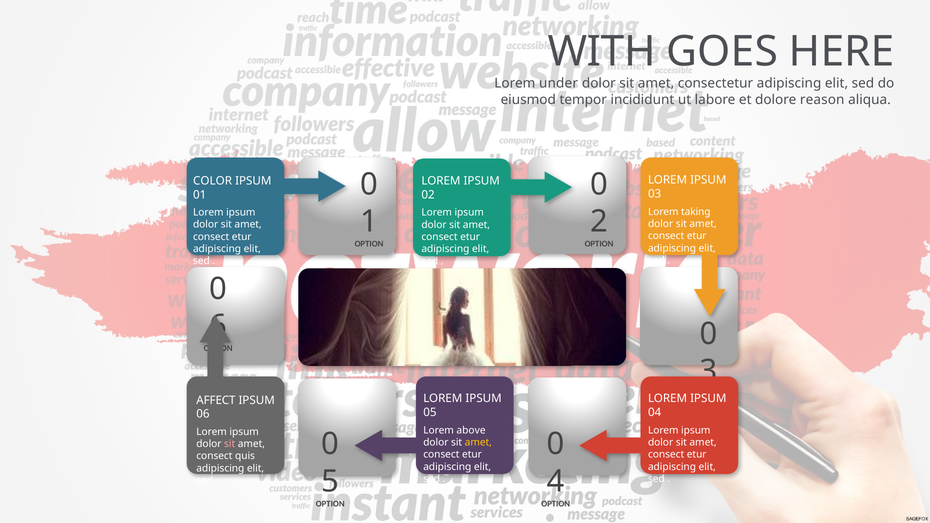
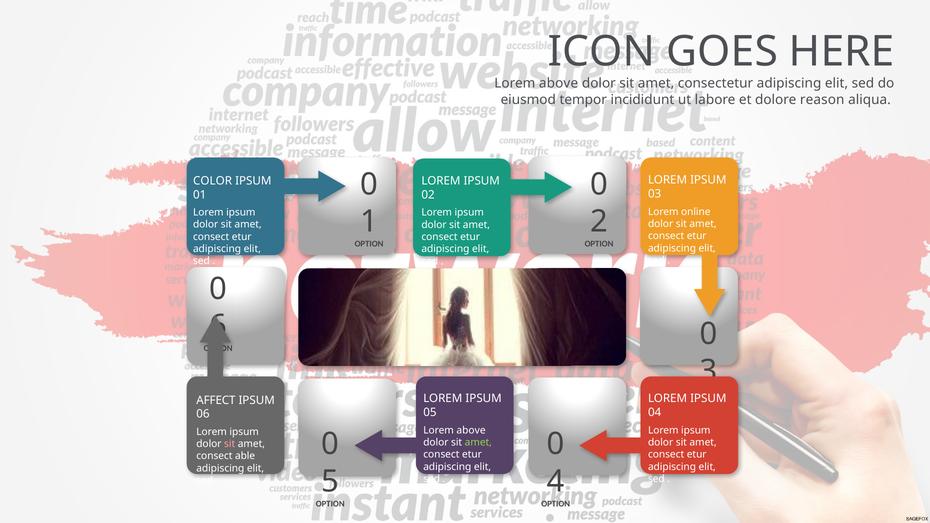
WITH: WITH -> ICON
under at (559, 83): under -> above
taking: taking -> online
amet at (478, 442) colour: yellow -> light green
quis: quis -> able
